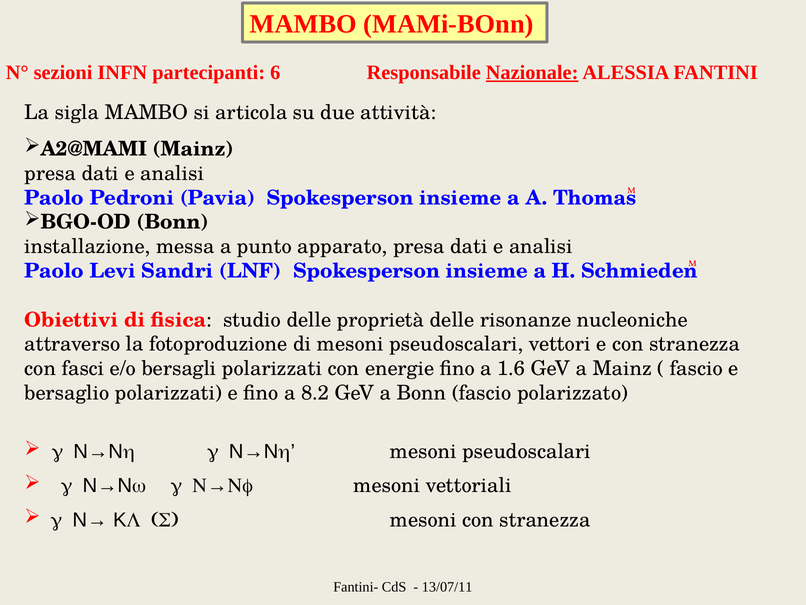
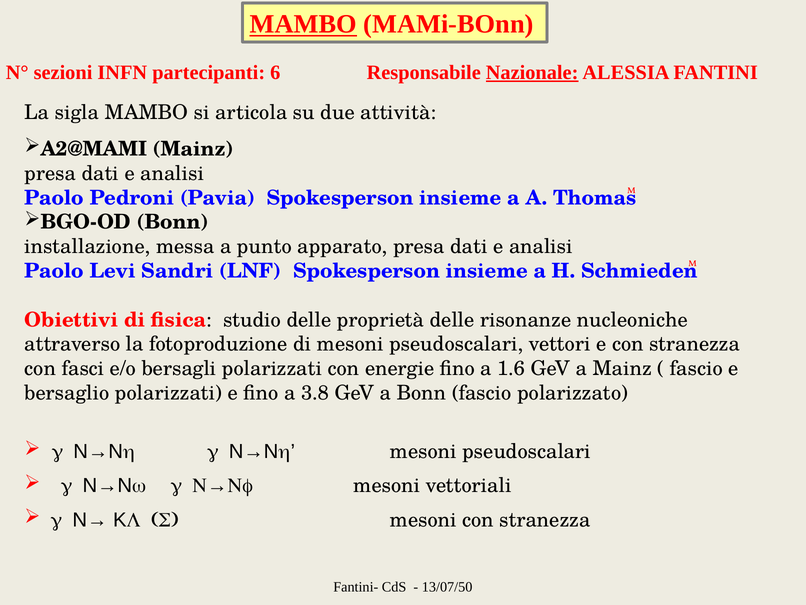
MAMBO at (303, 24) underline: none -> present
8.2: 8.2 -> 3.8
13/07/11: 13/07/11 -> 13/07/50
